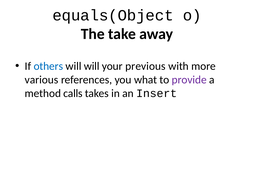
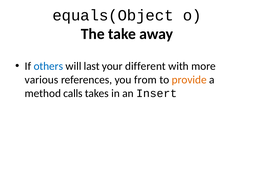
will will: will -> last
previous: previous -> different
what: what -> from
provide colour: purple -> orange
